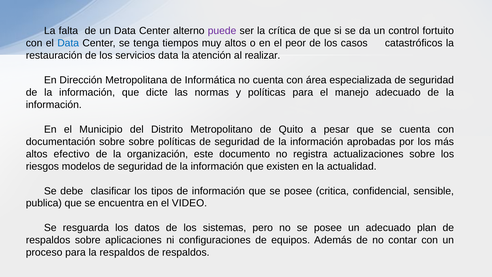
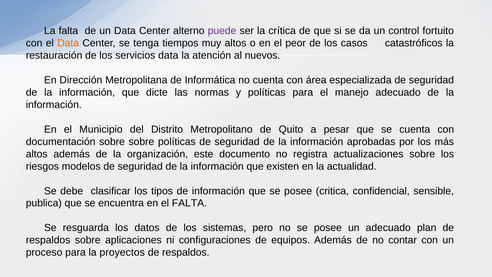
Data at (68, 43) colour: blue -> orange
realizar: realizar -> nuevos
altos efectivo: efectivo -> además
el VIDEO: VIDEO -> FALTA
la respaldos: respaldos -> proyectos
